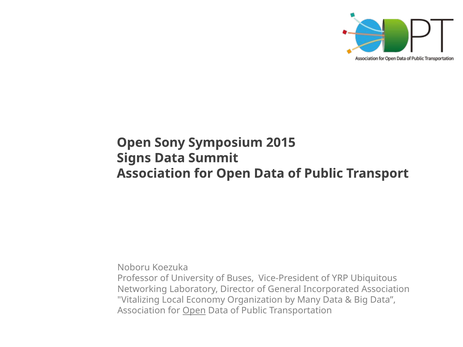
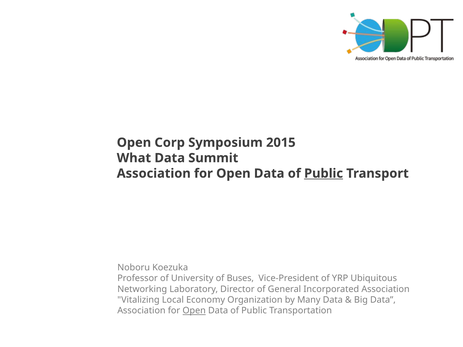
Sony: Sony -> Corp
Signs: Signs -> What
Public at (324, 174) underline: none -> present
